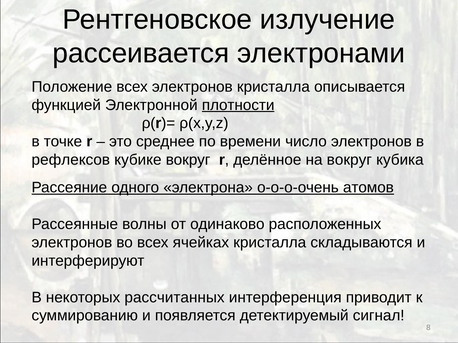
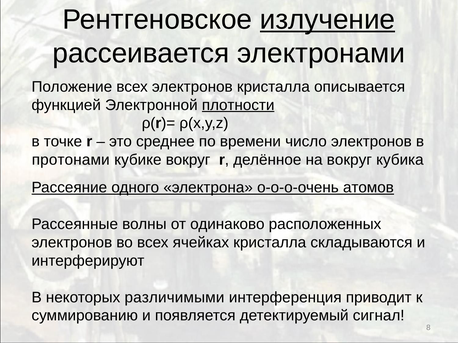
излучение underline: none -> present
рефлексов: рефлексов -> протонами
рассчитанных: рассчитанных -> различимыми
